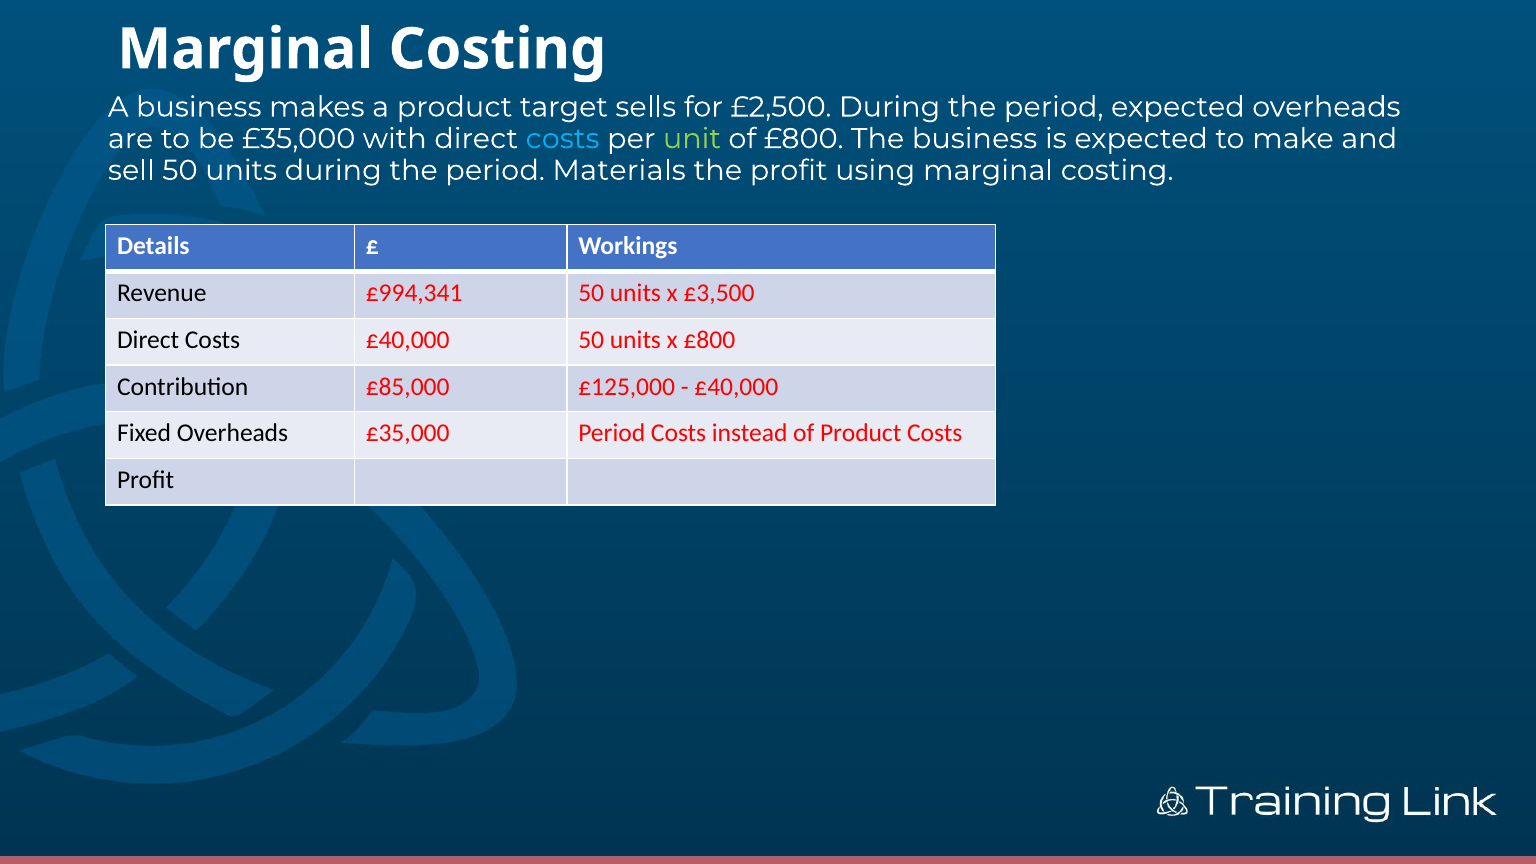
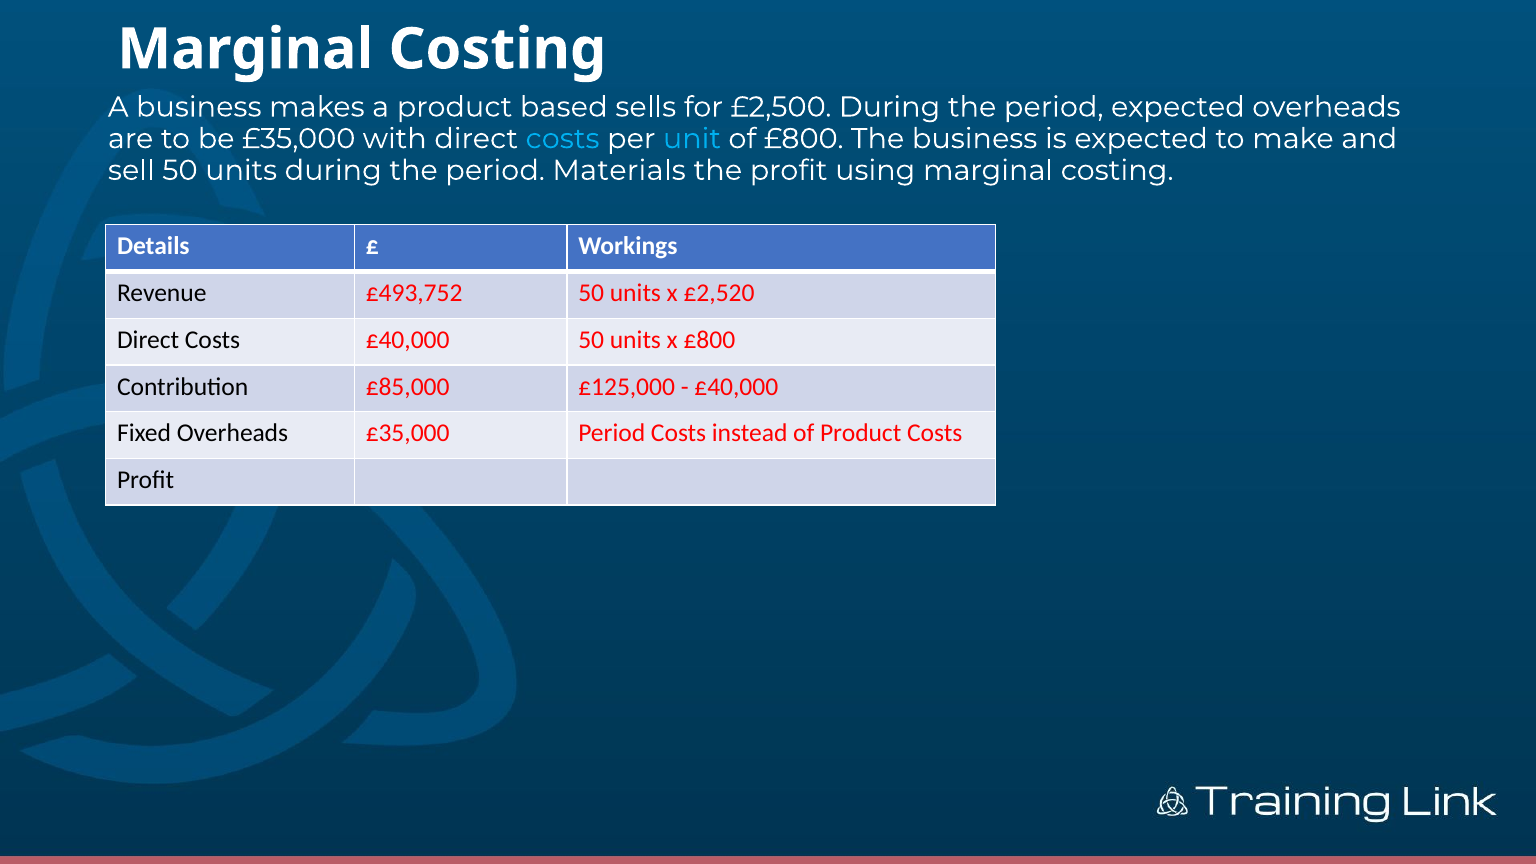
target: target -> based
unit colour: light green -> light blue
£994,341: £994,341 -> £493,752
£3,500: £3,500 -> £2,520
